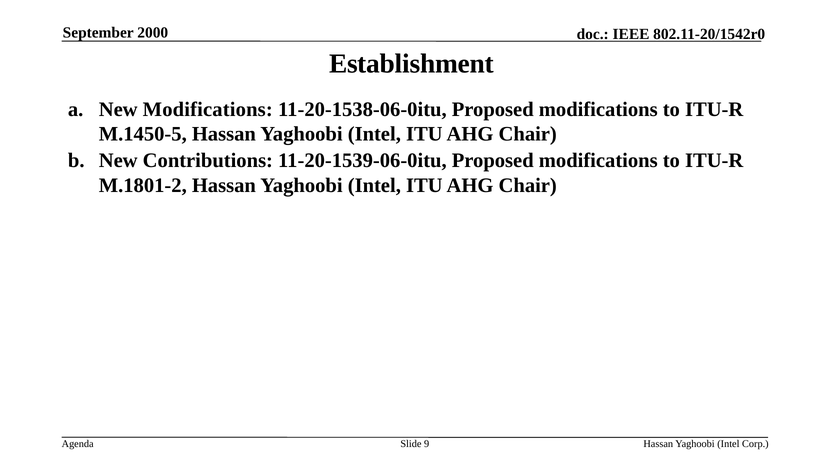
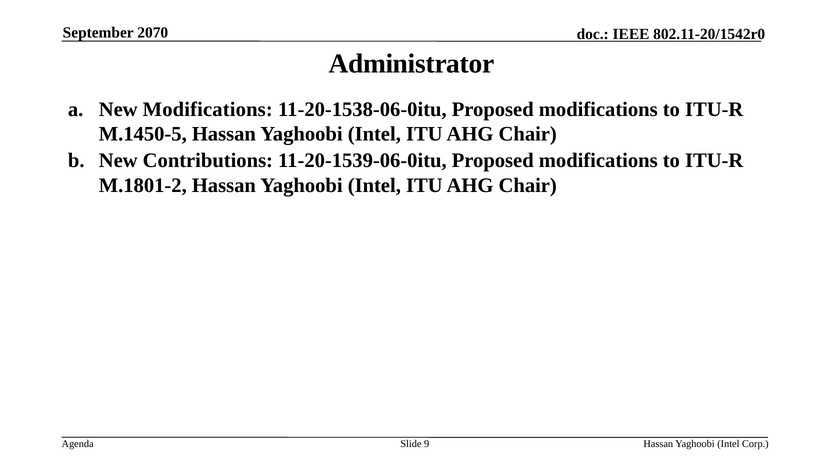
2000: 2000 -> 2070
Establishment: Establishment -> Administrator
